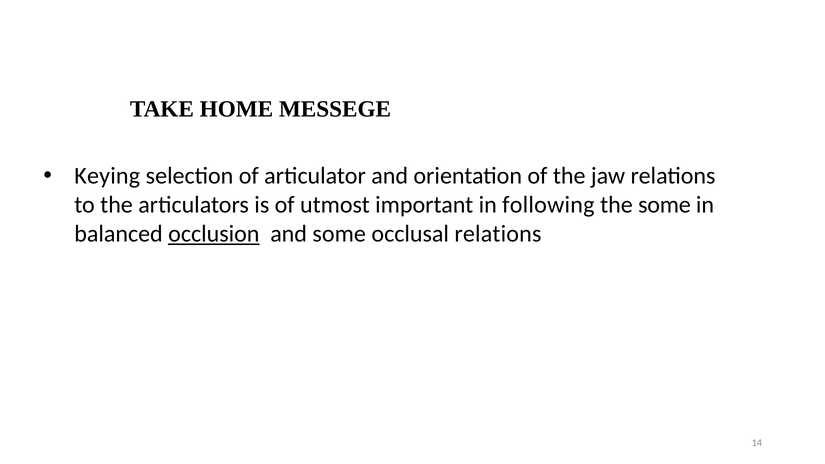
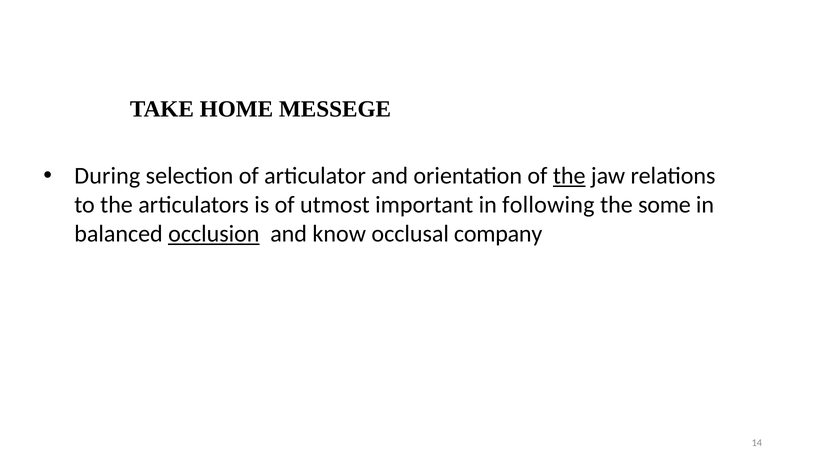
Keying: Keying -> During
the at (569, 176) underline: none -> present
and some: some -> know
occlusal relations: relations -> company
